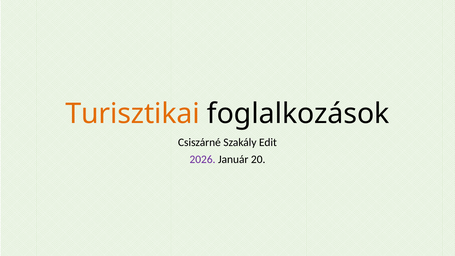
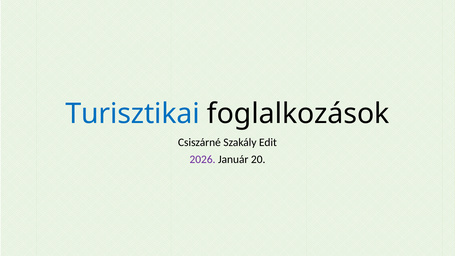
Turisztikai colour: orange -> blue
